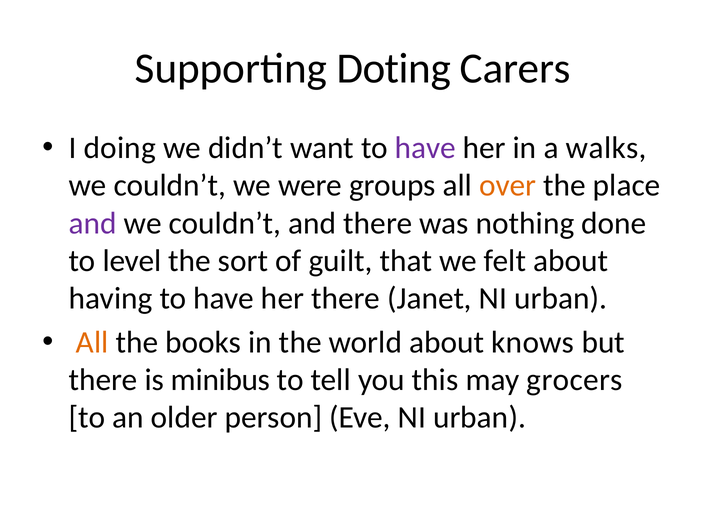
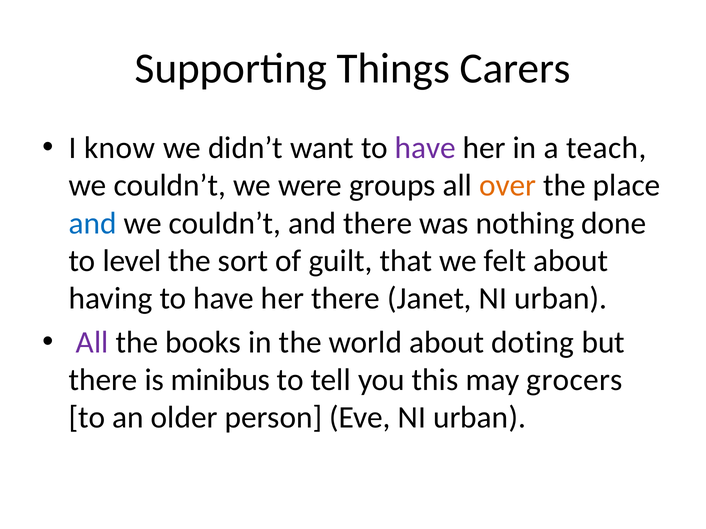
Doting: Doting -> Things
doing: doing -> know
walks: walks -> teach
and at (93, 223) colour: purple -> blue
All at (92, 343) colour: orange -> purple
knows: knows -> doting
